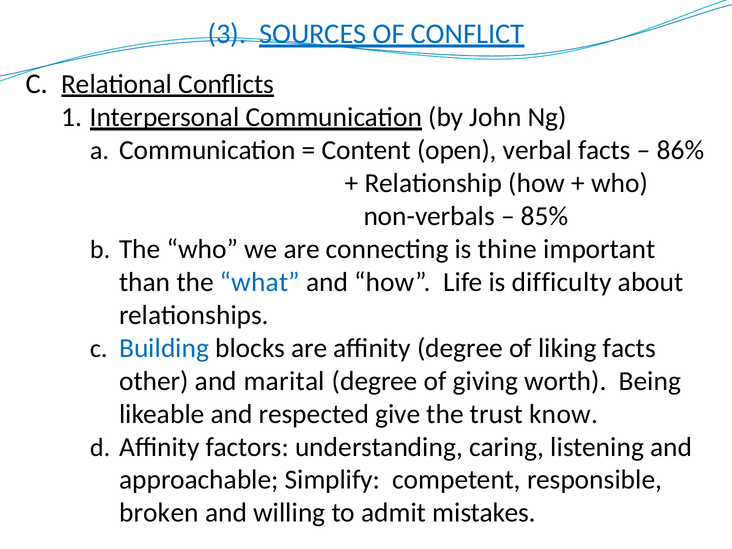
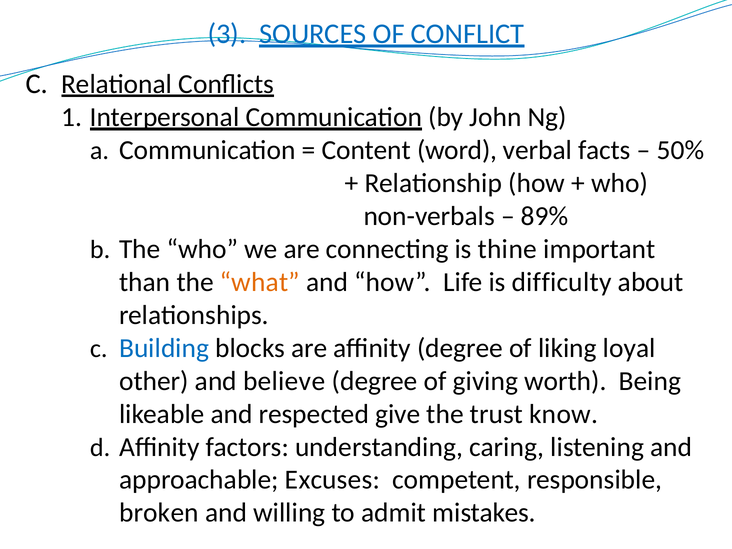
open: open -> word
86%: 86% -> 50%
85%: 85% -> 89%
what colour: blue -> orange
liking facts: facts -> loyal
marital: marital -> believe
Simplify: Simplify -> Excuses
